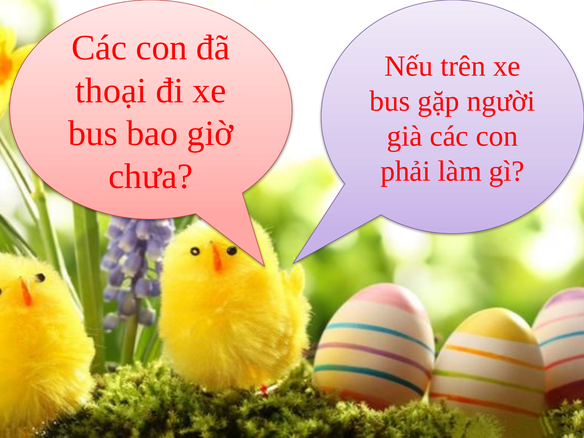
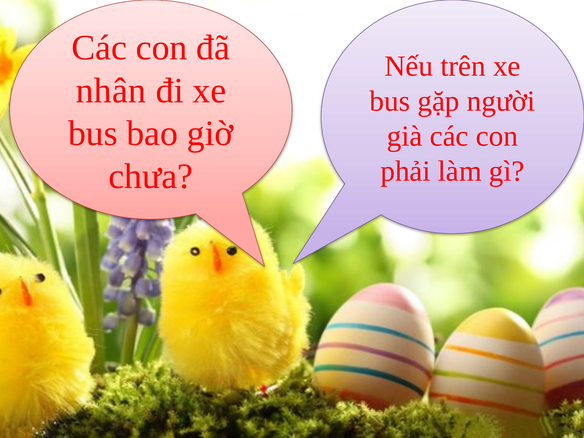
thoại: thoại -> nhân
